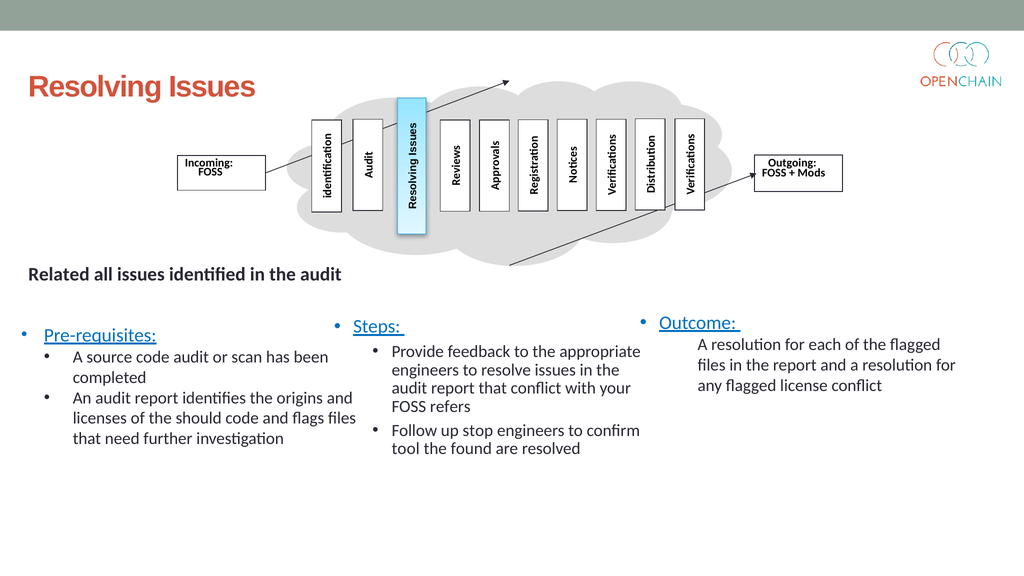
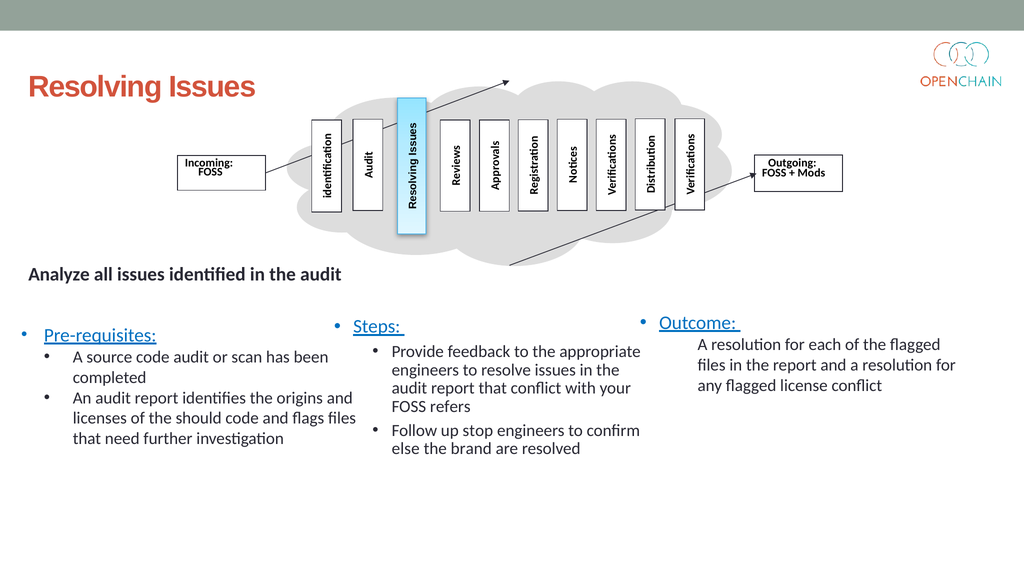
Related: Related -> Analyze
tool: tool -> else
found: found -> brand
